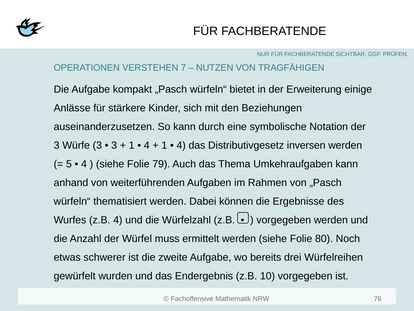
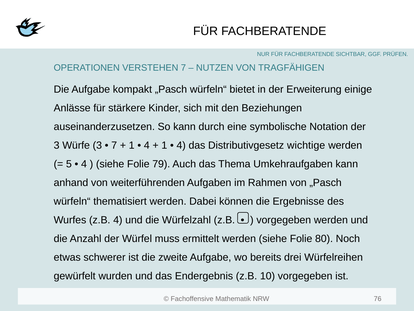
3 at (114, 145): 3 -> 7
inversen: inversen -> wichtige
